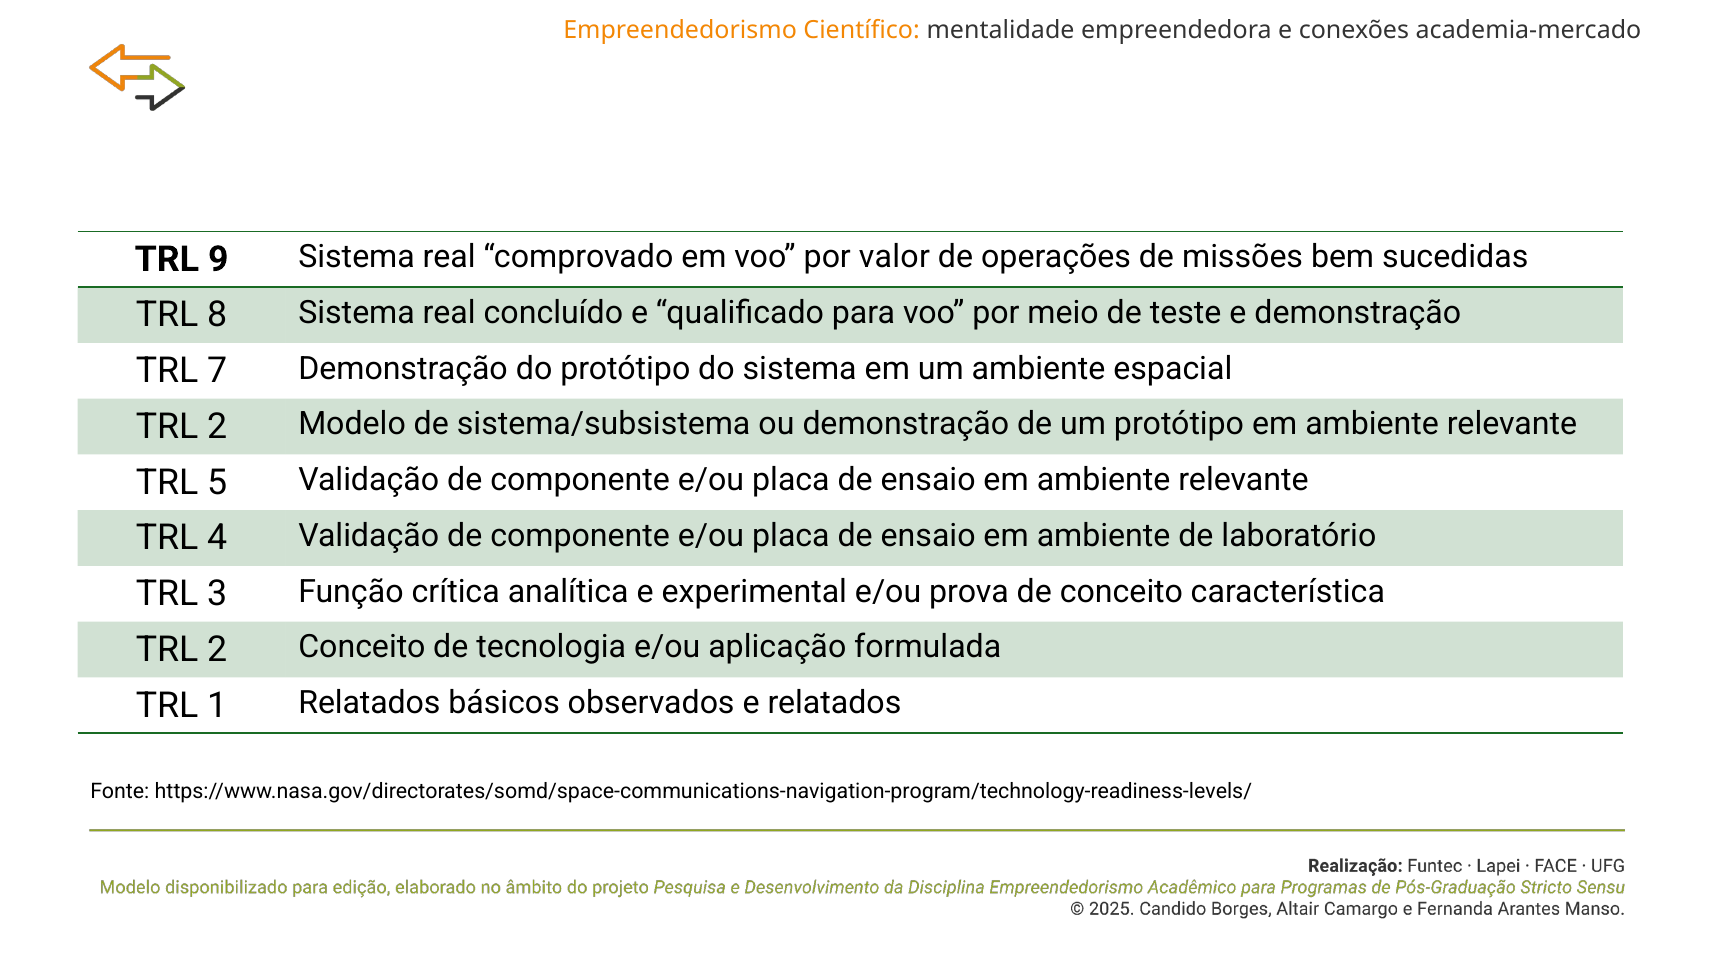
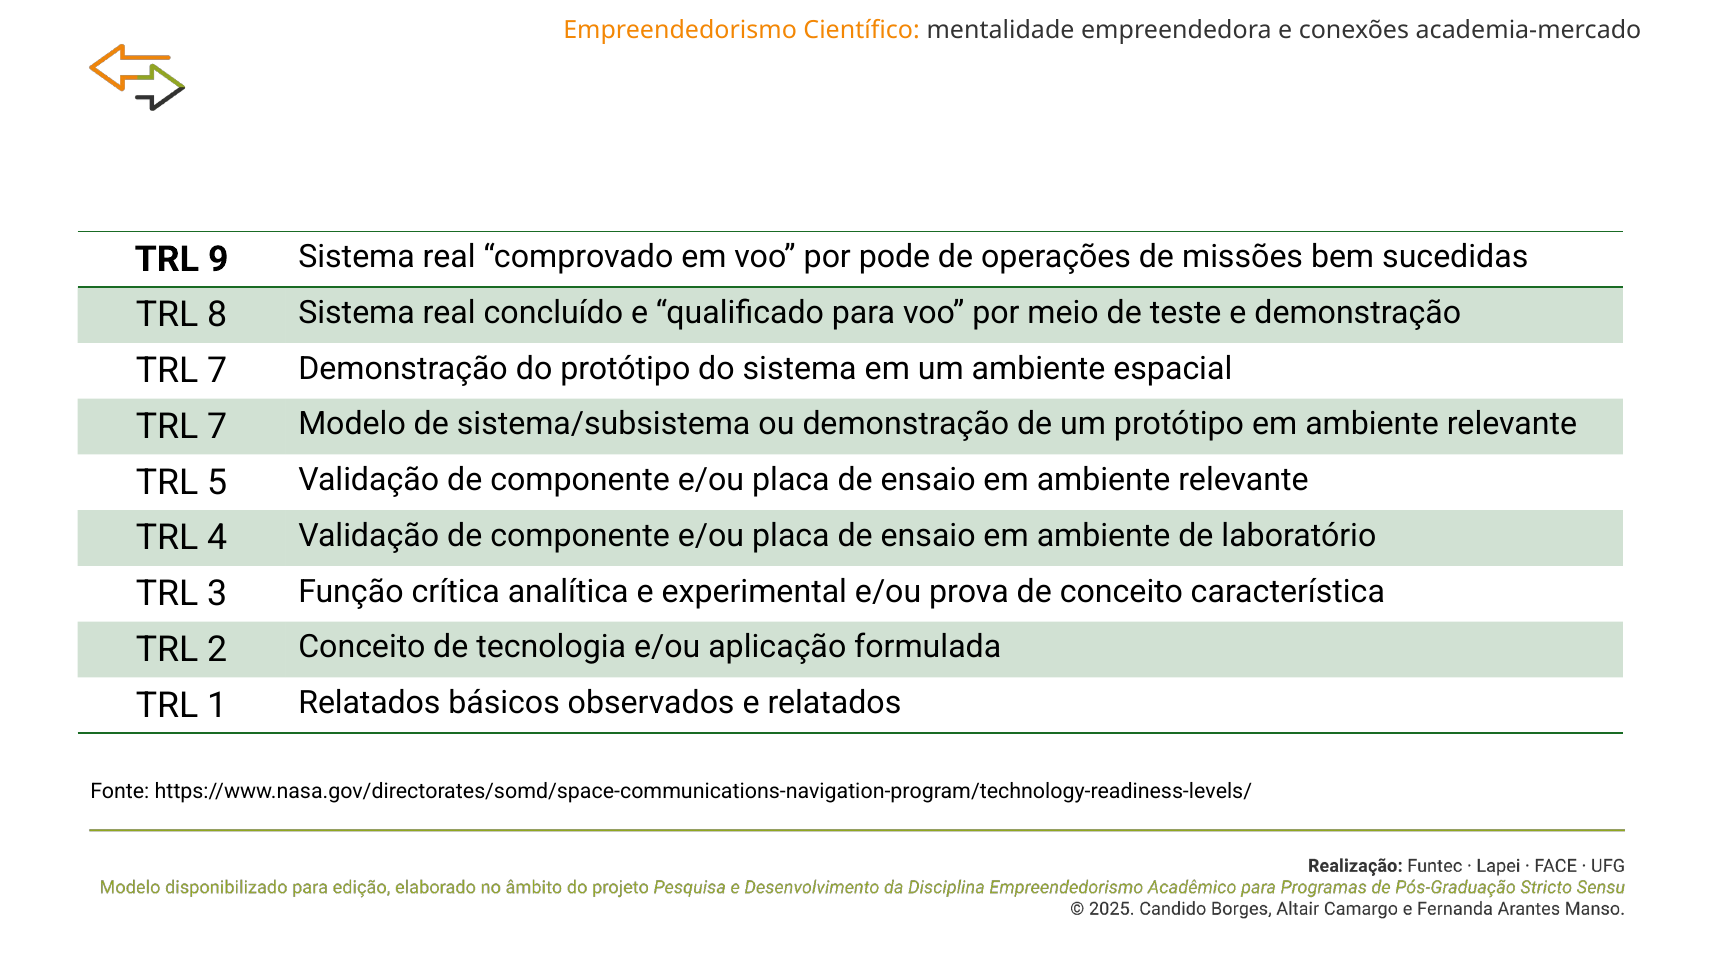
valor: valor -> pode
2 at (217, 427): 2 -> 7
